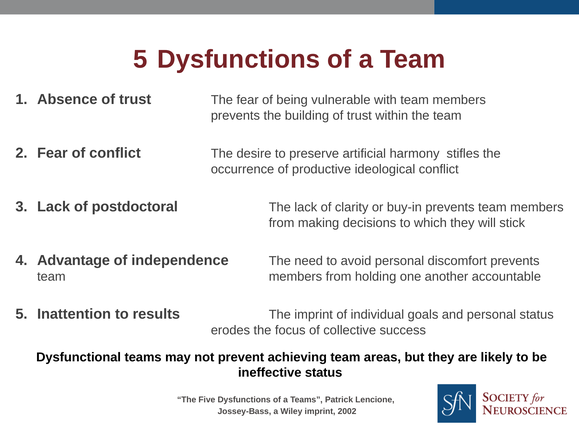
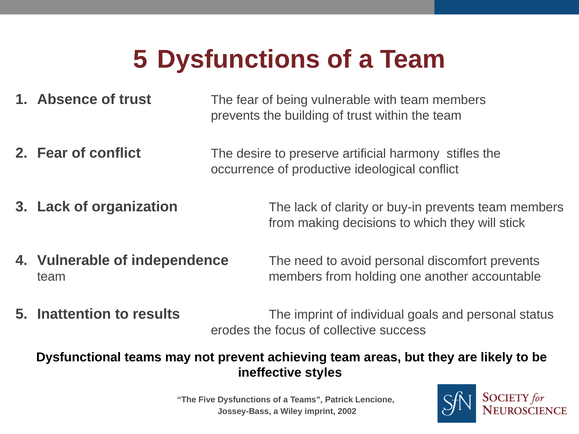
postdoctoral: postdoctoral -> organization
Advantage at (74, 261): Advantage -> Vulnerable
ineffective status: status -> styles
